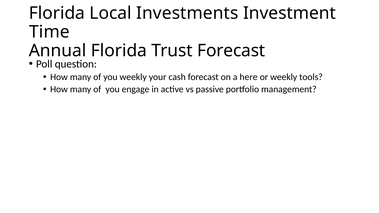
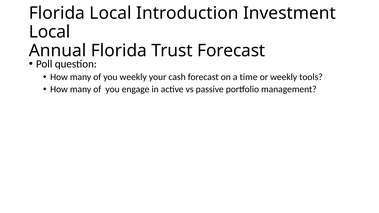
Investments: Investments -> Introduction
Time at (49, 32): Time -> Local
here: here -> time
